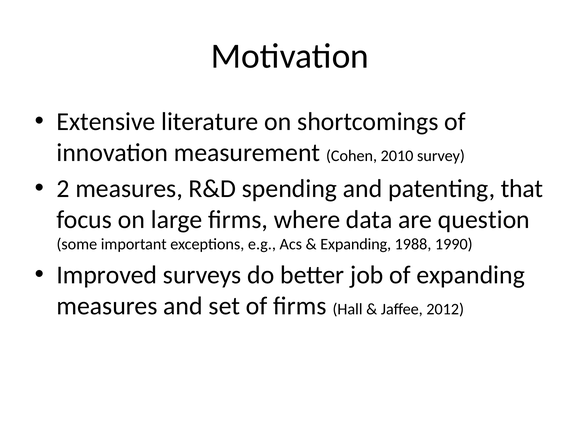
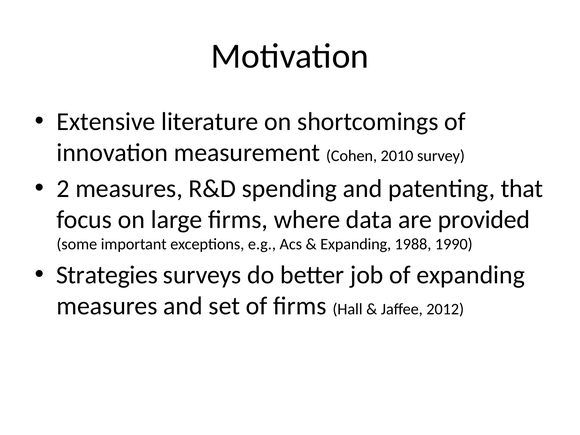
question: question -> provided
Improved: Improved -> Strategies
